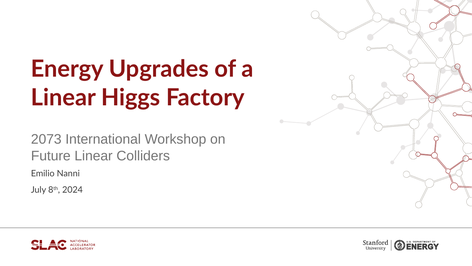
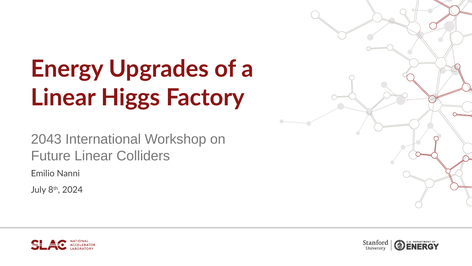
2073: 2073 -> 2043
